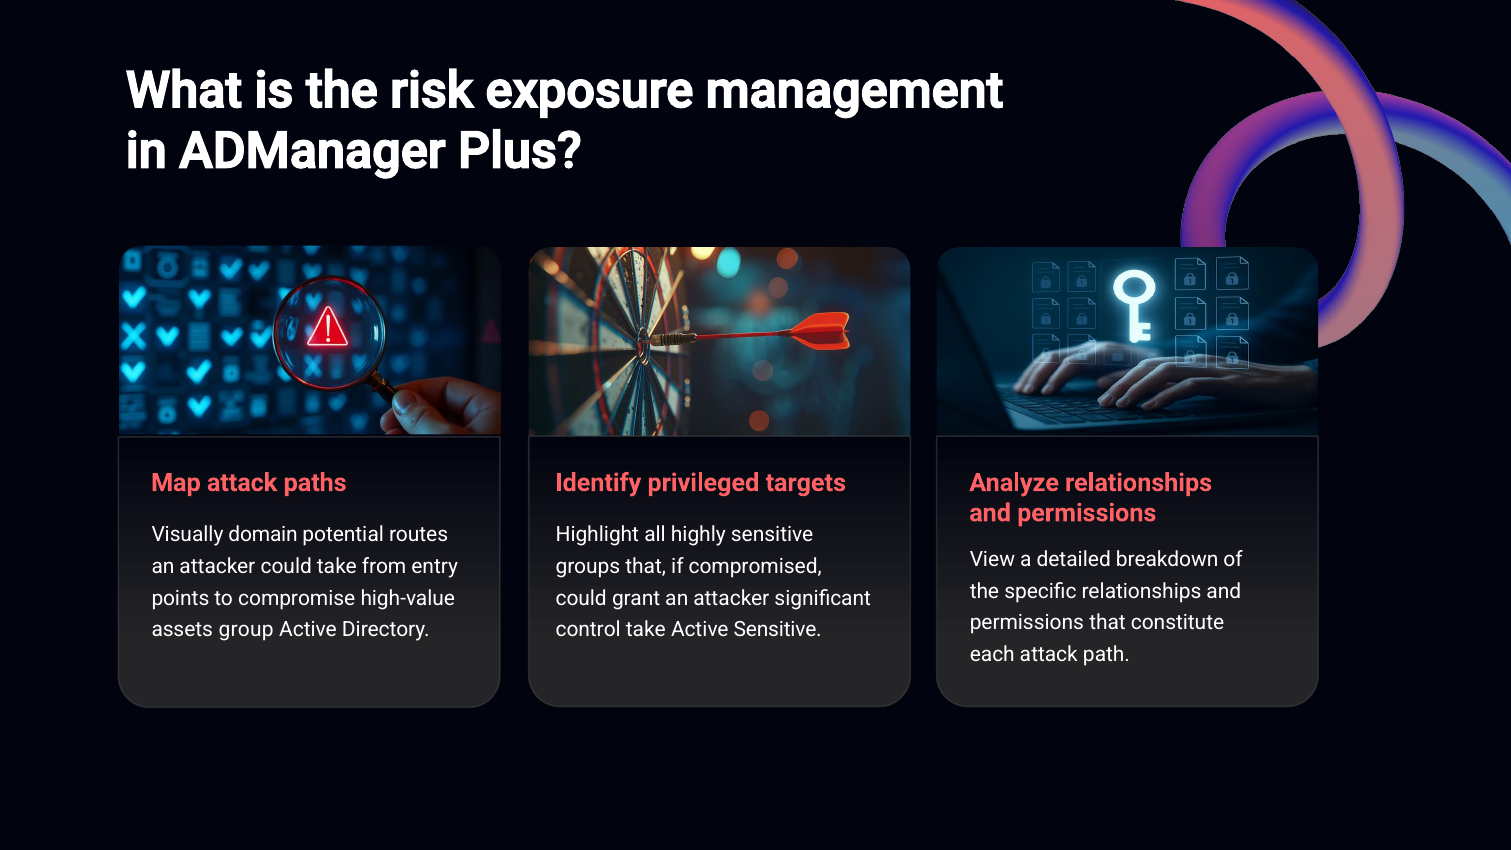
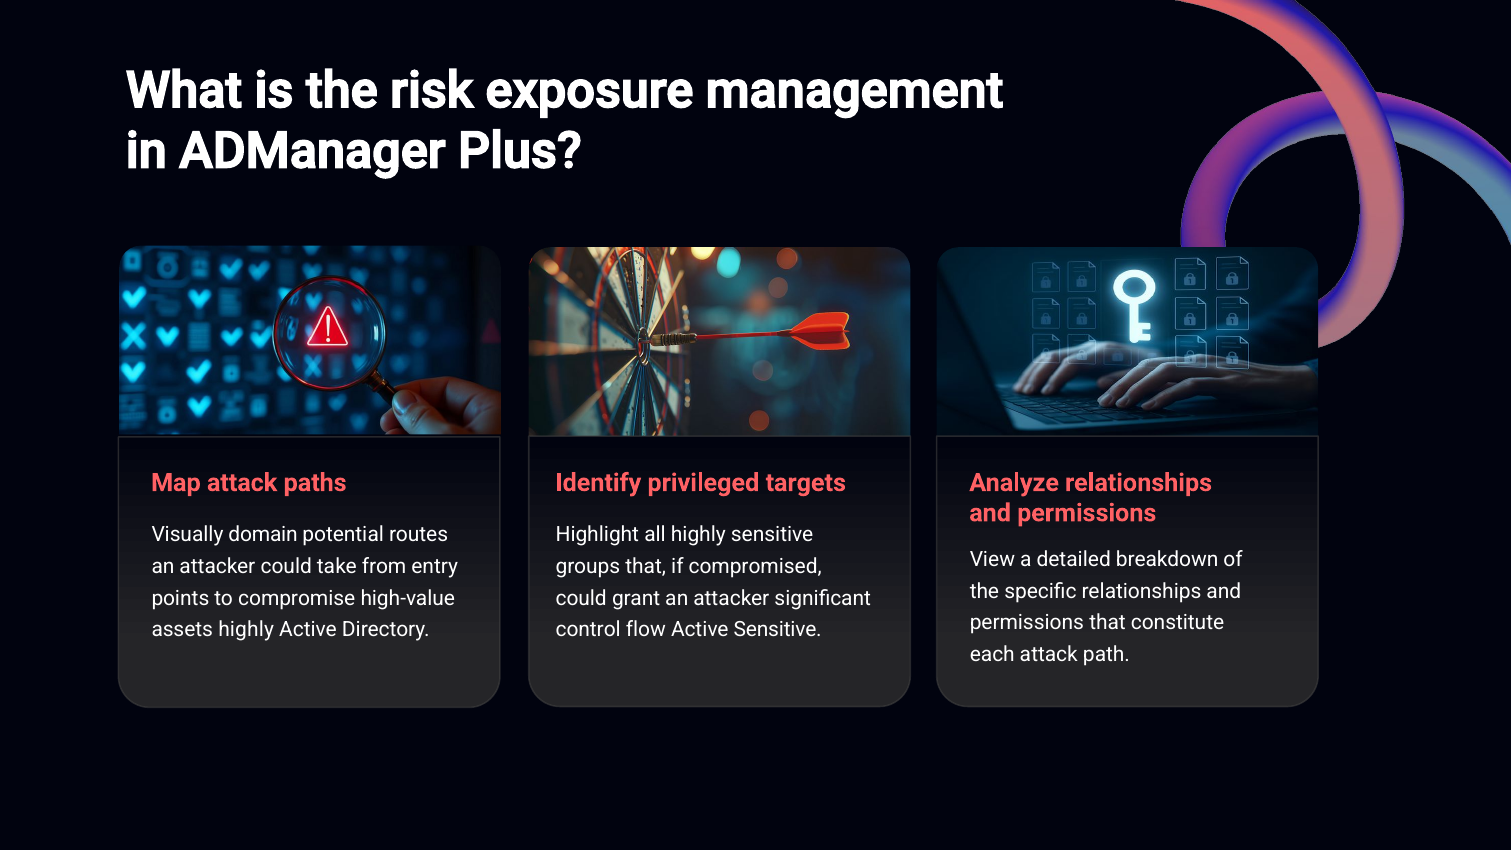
assets group: group -> highly
control take: take -> flow
